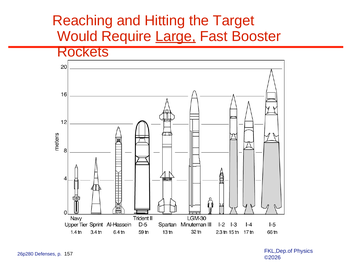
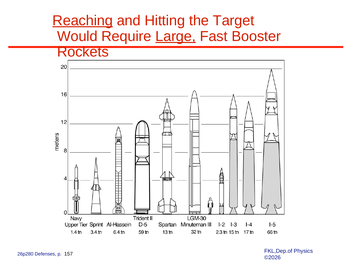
Reaching underline: none -> present
